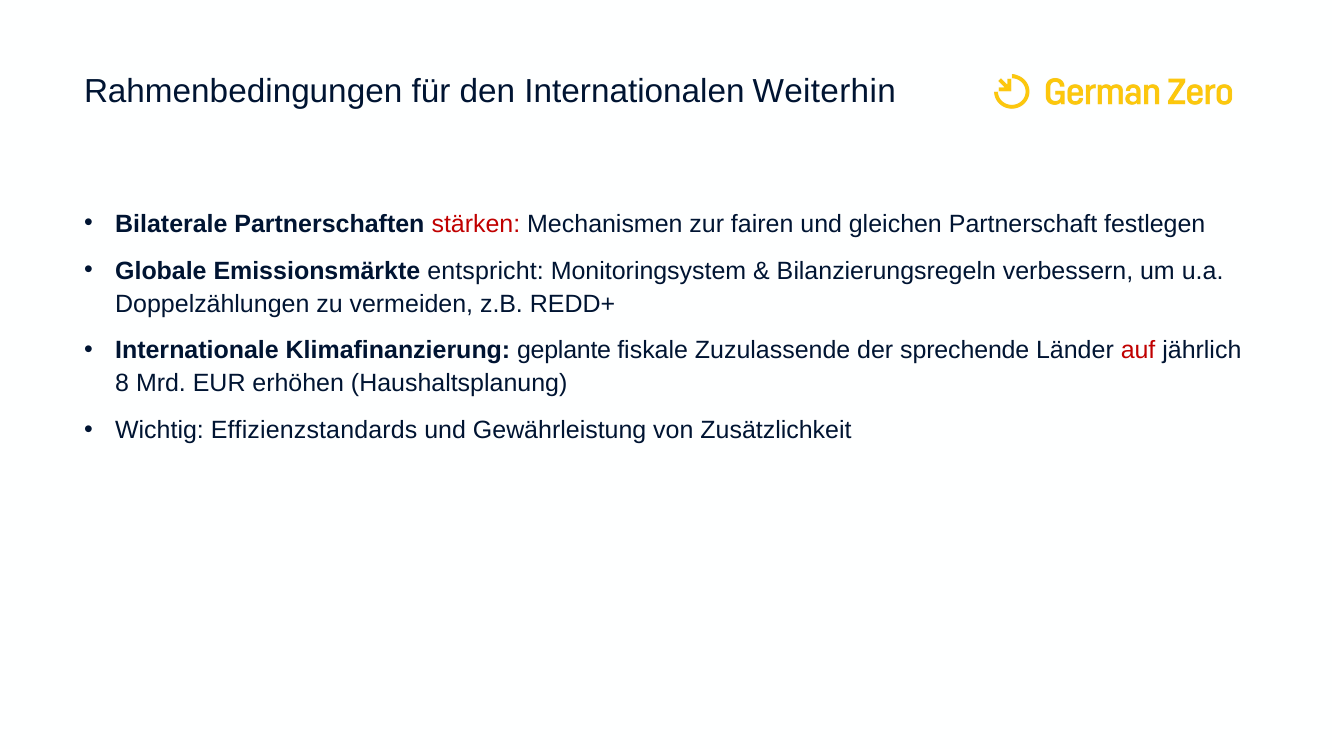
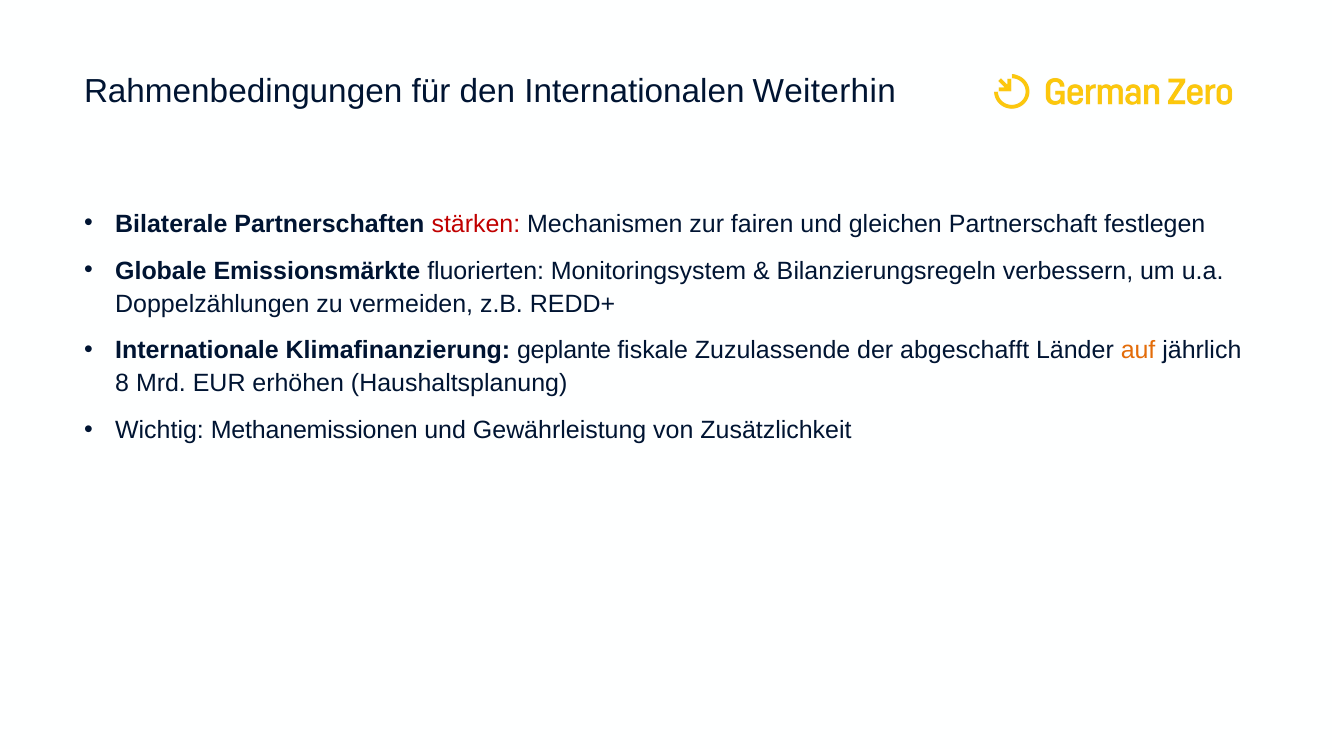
entspricht: entspricht -> fluorierten
sprechende: sprechende -> abgeschafft
auf colour: red -> orange
Effizienzstandards: Effizienzstandards -> Methanemissionen
